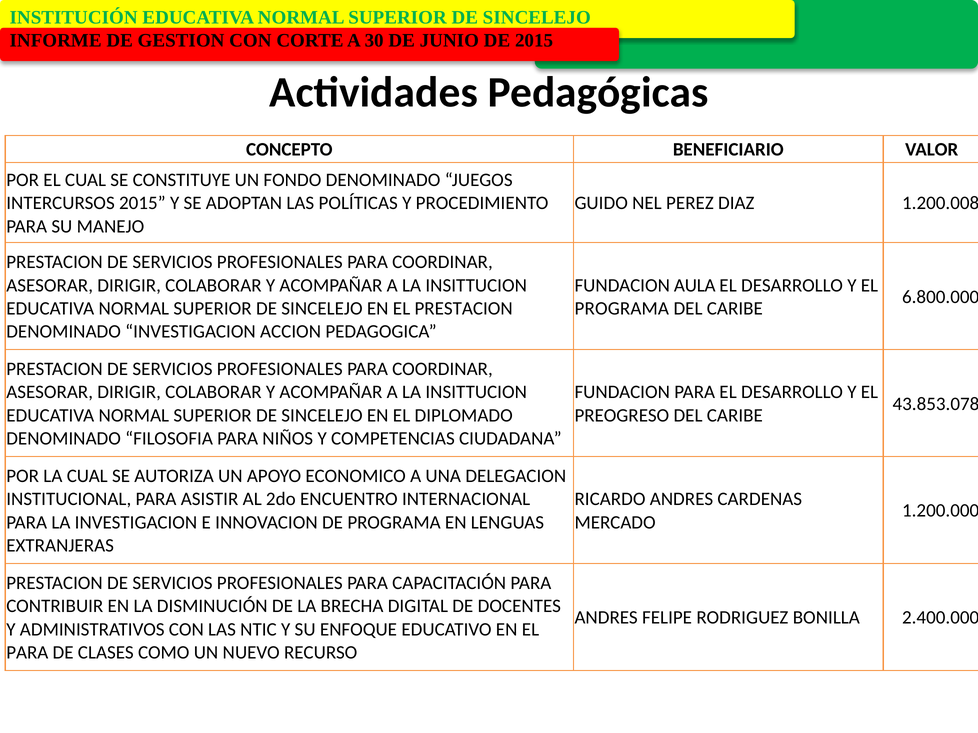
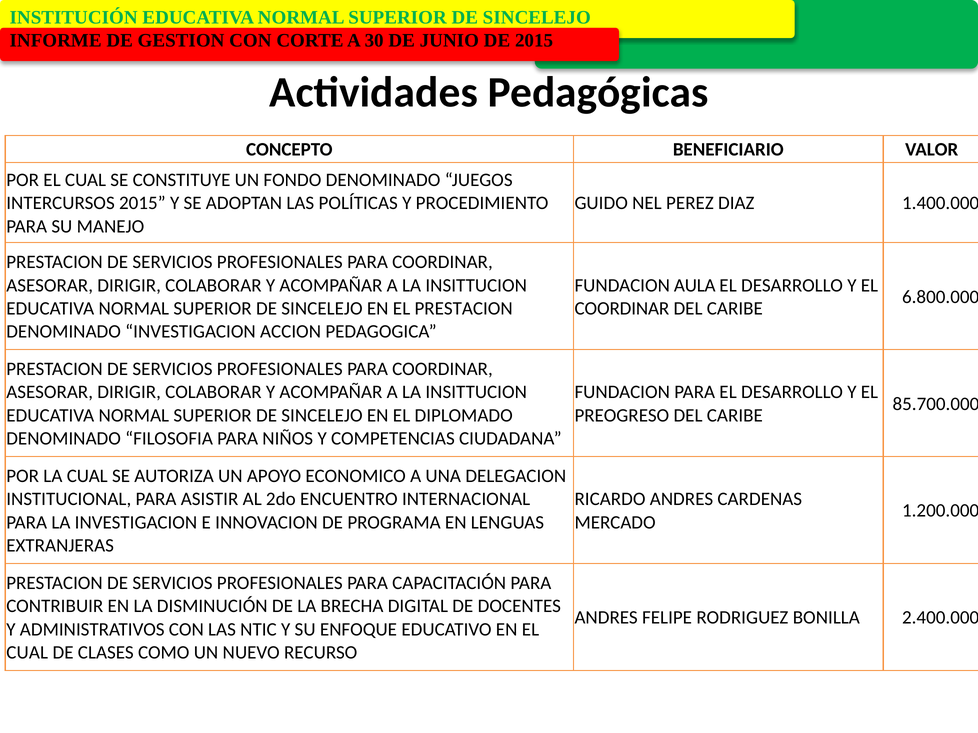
1.200.008: 1.200.008 -> 1.400.000
PROGRAMA at (622, 309): PROGRAMA -> COORDINAR
43.853.078: 43.853.078 -> 85.700.000
PARA at (27, 653): PARA -> CUAL
